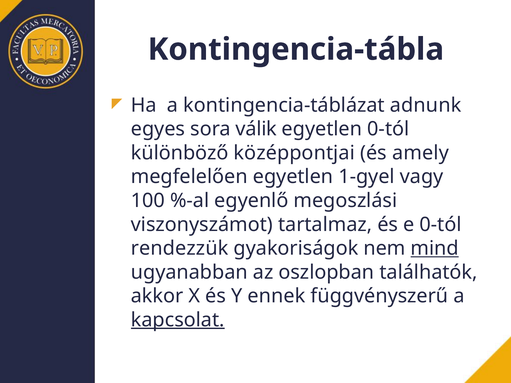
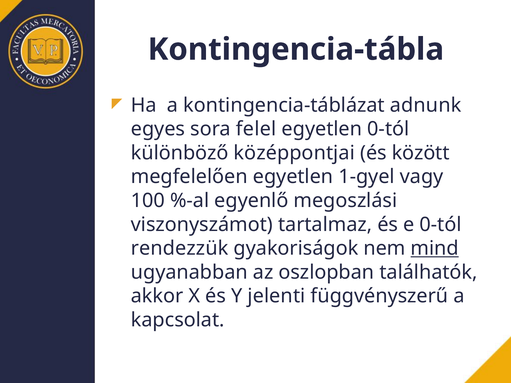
válik: válik -> felel
amely: amely -> között
ennek: ennek -> jelenti
kapcsolat underline: present -> none
